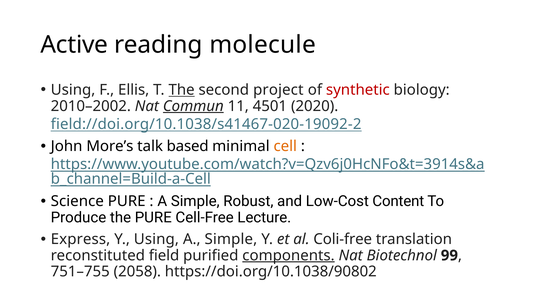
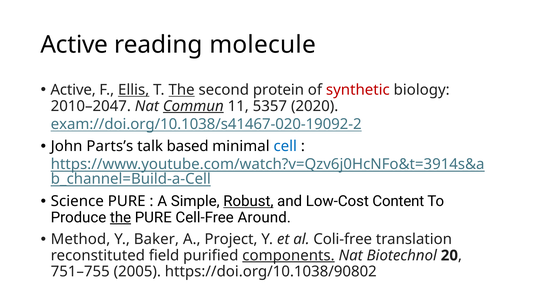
Using at (73, 90): Using -> Active
Ellis underline: none -> present
project: project -> protein
2010–2002: 2010–2002 -> 2010–2047
4501: 4501 -> 5357
field://doi.org/10.1038/s41467-020-19092-2: field://doi.org/10.1038/s41467-020-19092-2 -> exam://doi.org/10.1038/s41467-020-19092-2
More’s: More’s -> Parts’s
cell colour: orange -> blue
Robust underline: none -> present
the at (121, 218) underline: none -> present
Lecture: Lecture -> Around
Express: Express -> Method
Y Using: Using -> Baker
Simple at (231, 240): Simple -> Project
99: 99 -> 20
2058: 2058 -> 2005
